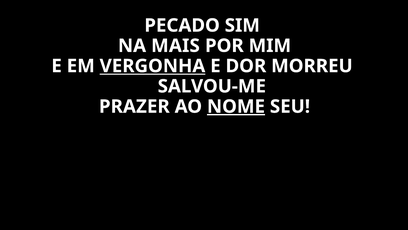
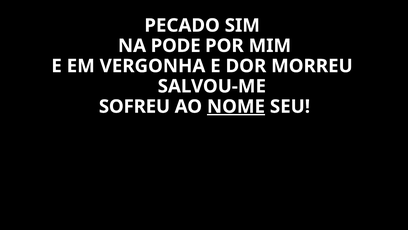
MAIS: MAIS -> PODE
VERGONHA underline: present -> none
PRAZER: PRAZER -> SOFREU
